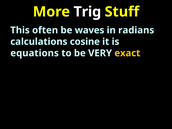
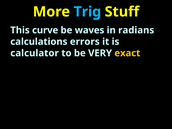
Trig colour: white -> light blue
often: often -> curve
cosine: cosine -> errors
equations: equations -> calculator
